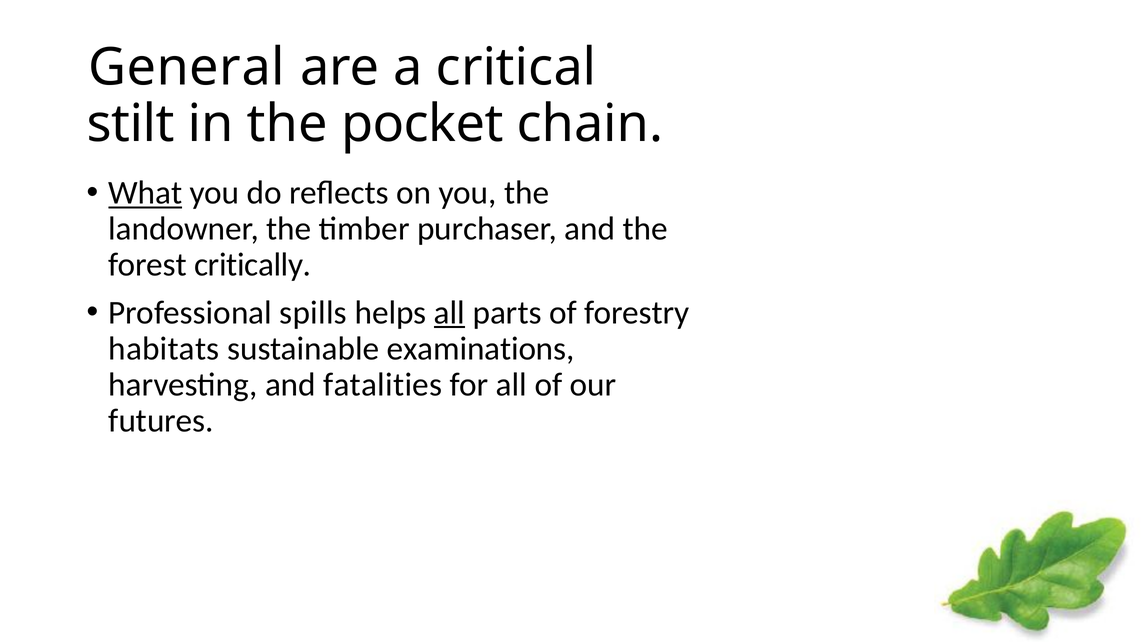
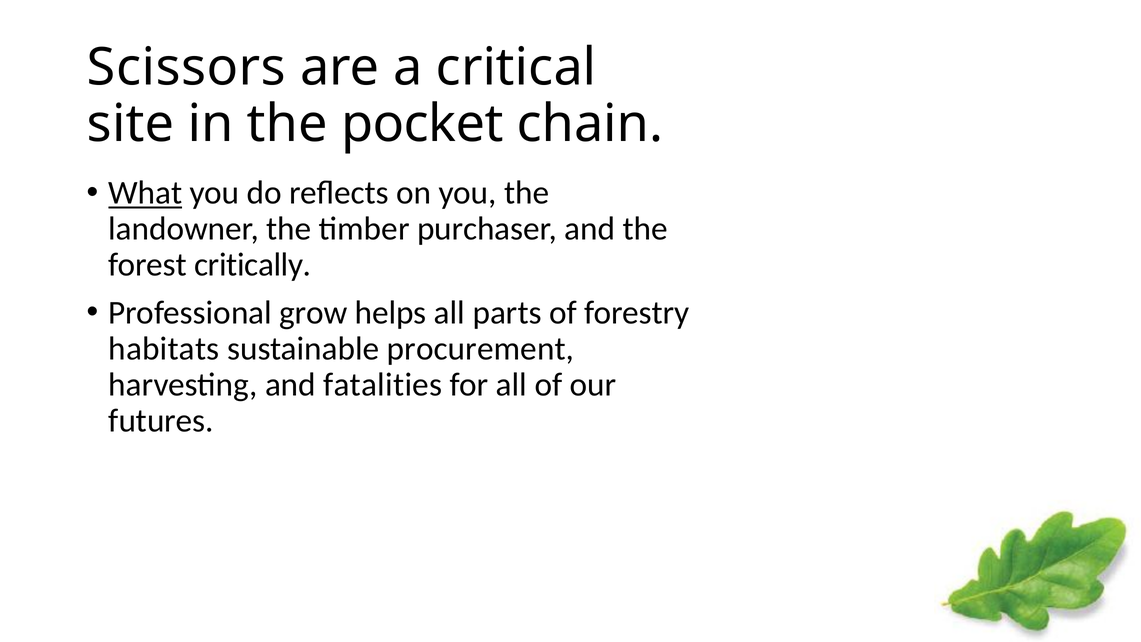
General: General -> Scissors
stilt: stilt -> site
spills: spills -> grow
all at (450, 313) underline: present -> none
examinations: examinations -> procurement
